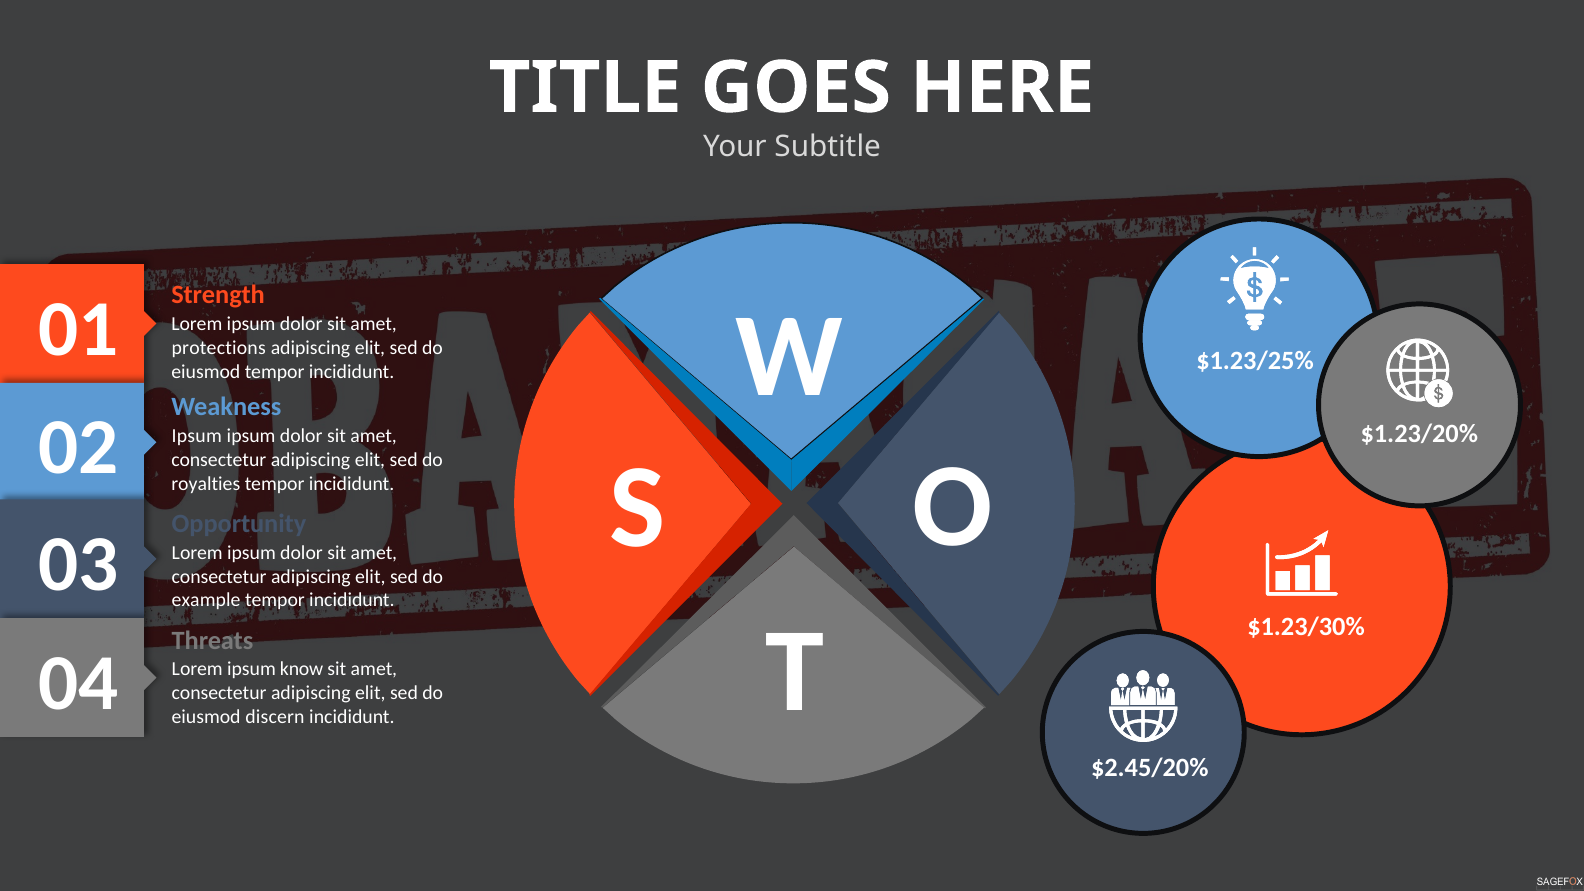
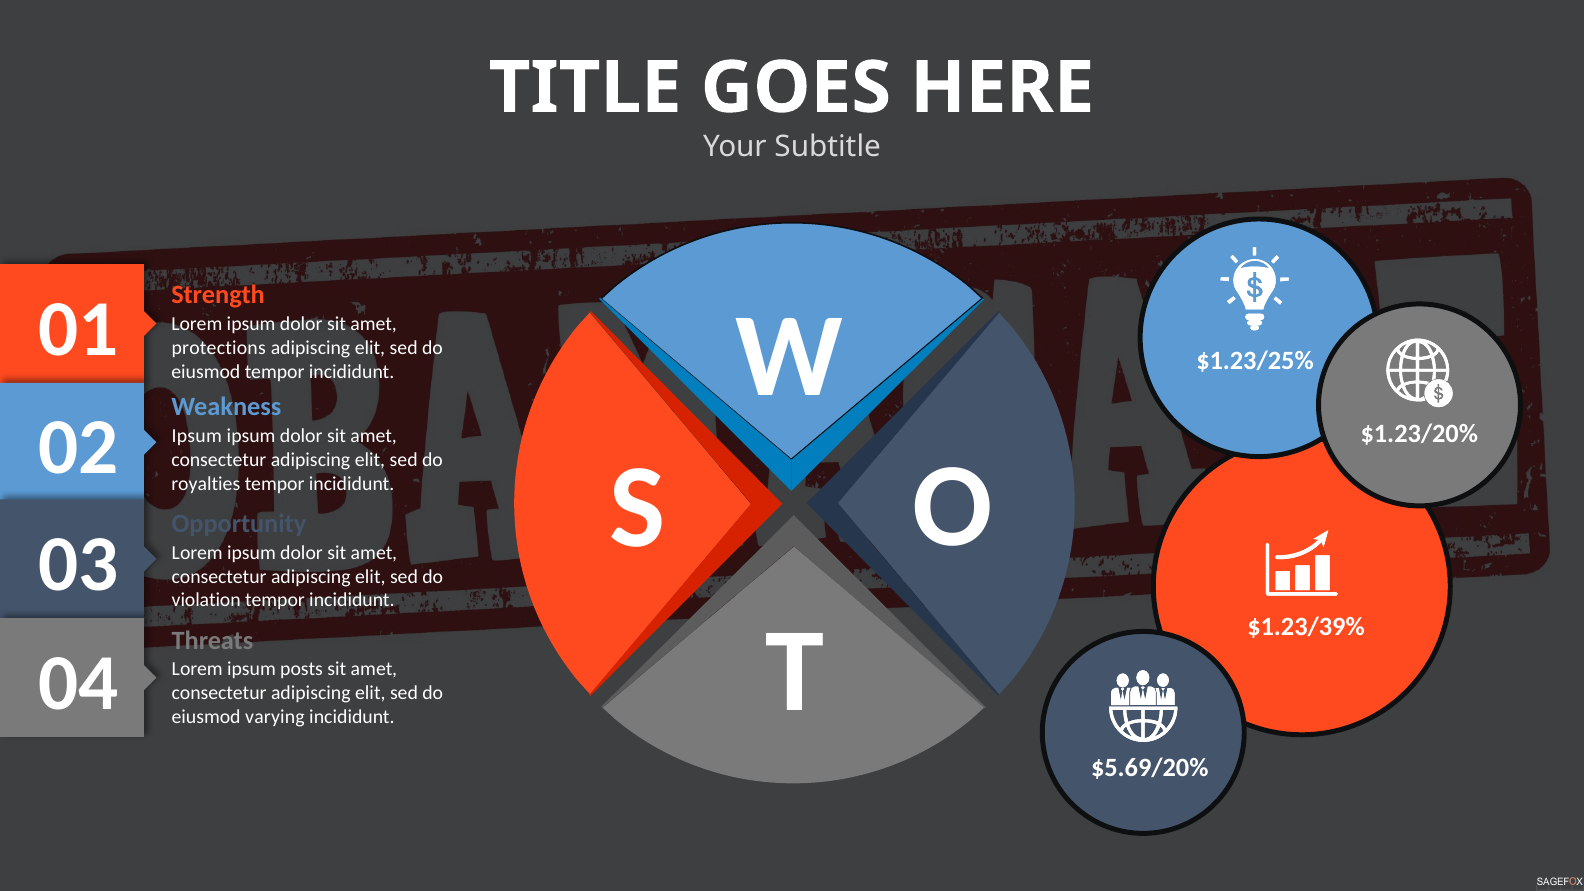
example: example -> violation
$1.23/30%: $1.23/30% -> $1.23/39%
know: know -> posts
discern: discern -> varying
$2.45/20%: $2.45/20% -> $5.69/20%
